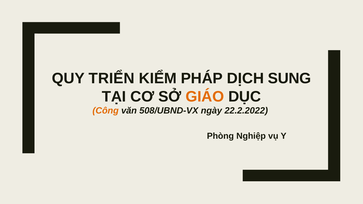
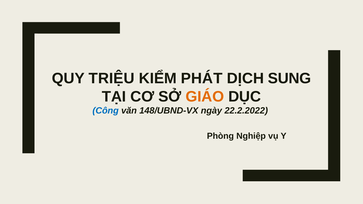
TRIỂN: TRIỂN -> TRIỆU
PHÁP: PHÁP -> PHÁT
Công colour: orange -> blue
508/UBND-VX: 508/UBND-VX -> 148/UBND-VX
